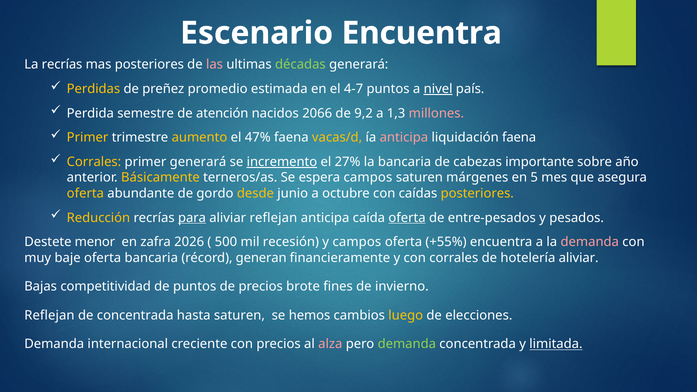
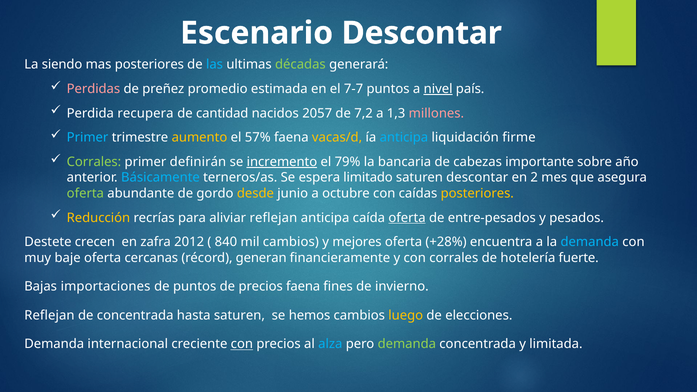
Escenario Encuentra: Encuentra -> Descontar
La recrías: recrías -> siendo
las colour: pink -> light blue
Perdidas colour: yellow -> pink
4-7: 4-7 -> 7-7
semestre: semestre -> recupera
atención: atención -> cantidad
2066: 2066 -> 2057
9,2: 9,2 -> 7,2
Primer at (88, 138) colour: yellow -> light blue
47%: 47% -> 57%
anticipa at (404, 138) colour: pink -> light blue
liquidación faena: faena -> firme
Corrales at (94, 162) colour: yellow -> light green
primer generará: generará -> definirán
27%: 27% -> 79%
Básicamente colour: yellow -> light blue
espera campos: campos -> limitado
saturen márgenes: márgenes -> descontar
5: 5 -> 2
oferta at (85, 193) colour: yellow -> light green
para underline: present -> none
menor: menor -> crecen
2026: 2026 -> 2012
500: 500 -> 840
mil recesión: recesión -> cambios
y campos: campos -> mejores
+55%: +55% -> +28%
demanda at (590, 242) colour: pink -> light blue
oferta bancaria: bancaria -> cercanas
hotelería aliviar: aliviar -> fuerte
competitividad: competitividad -> importaciones
precios brote: brote -> faena
con at (242, 344) underline: none -> present
alza colour: pink -> light blue
limitada underline: present -> none
